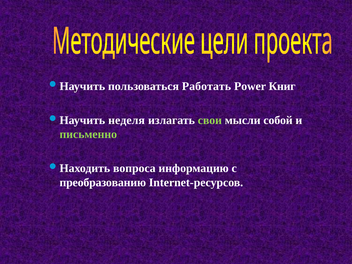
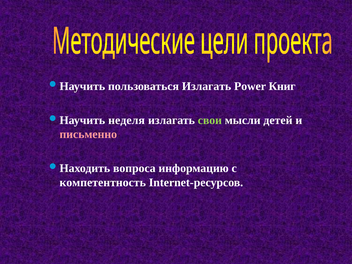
пользоваться Работать: Работать -> Излагать
собой: собой -> детей
письменно colour: light green -> pink
преобразованию: преобразованию -> компетентность
